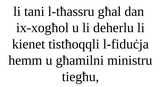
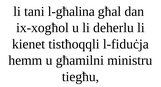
l-tħassru: l-tħassru -> l-għalina
